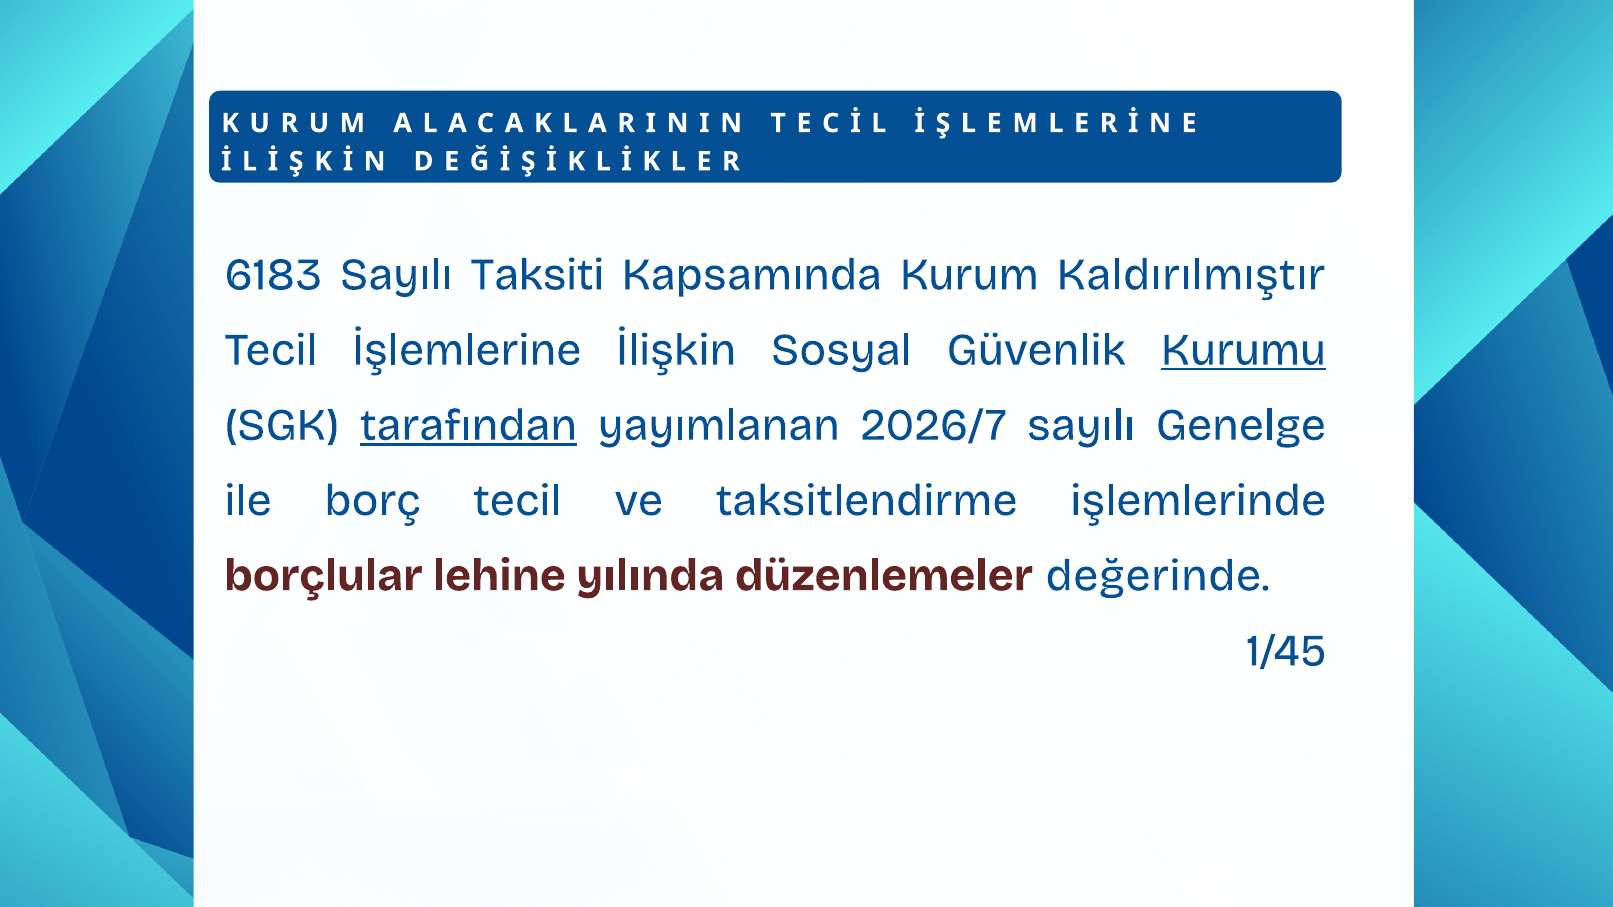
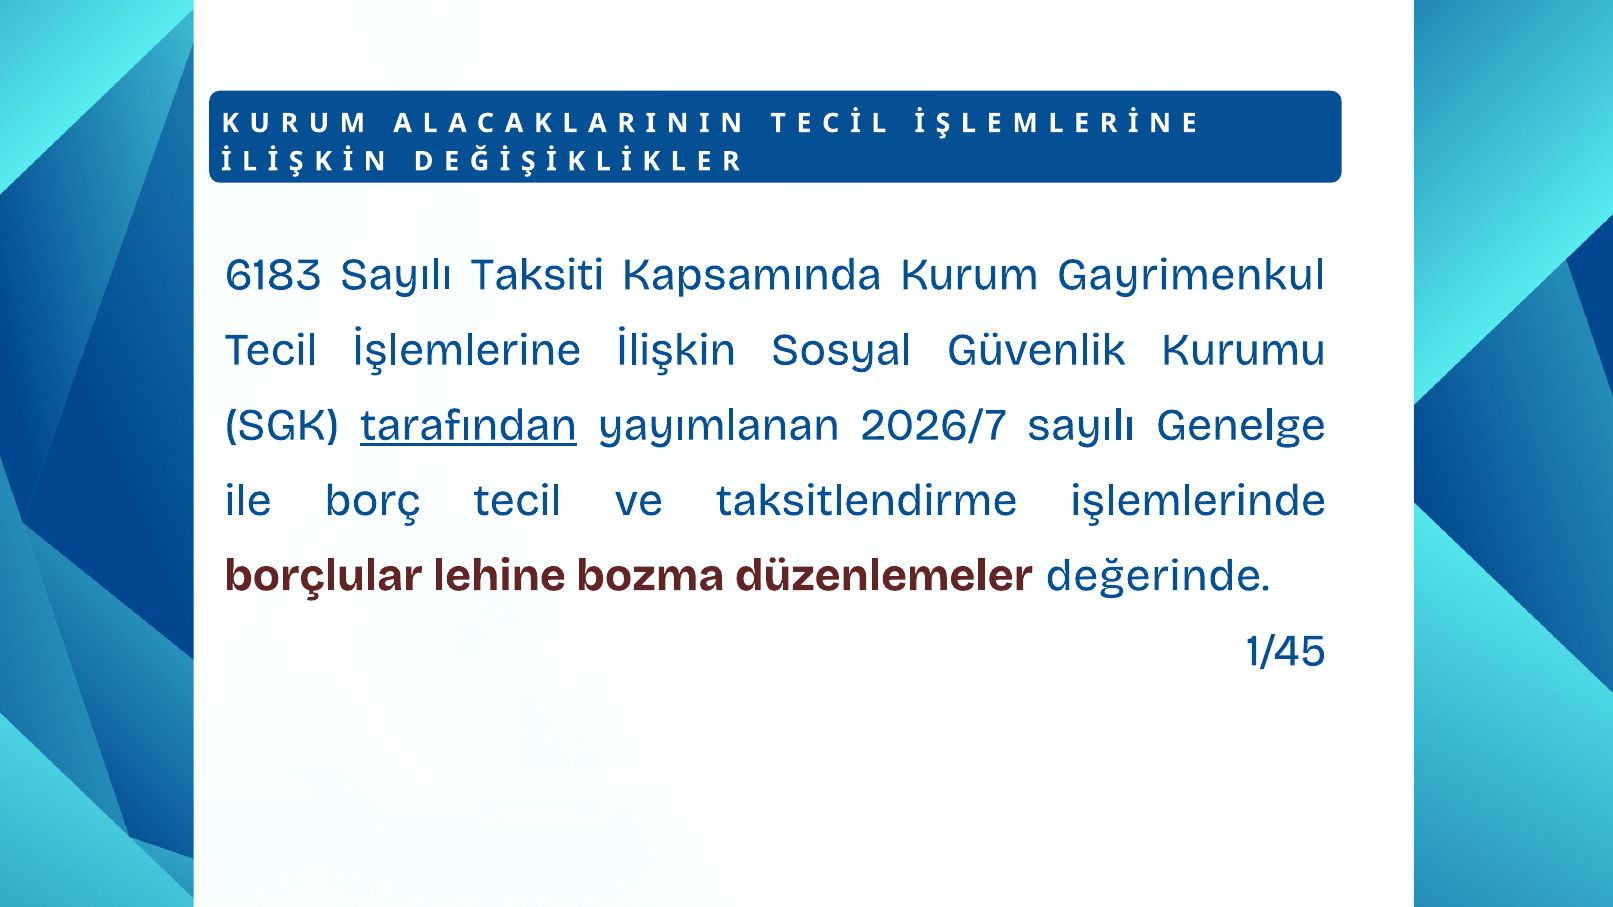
Kaldırılmıştır: Kaldırılmıştır -> Gayrimenkul
Kurumu underline: present -> none
yılında: yılında -> bozma
